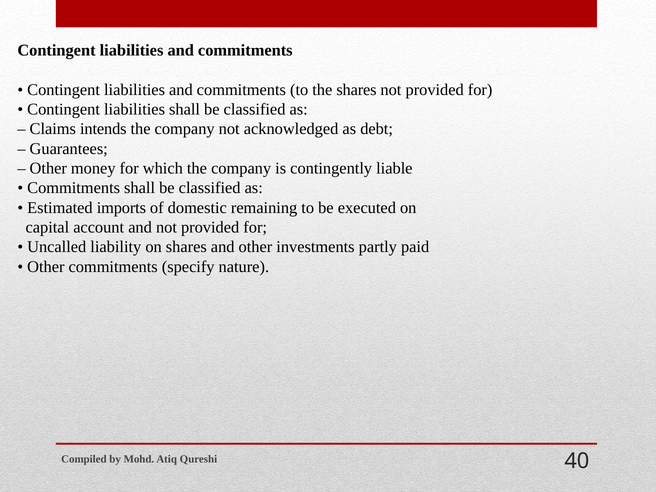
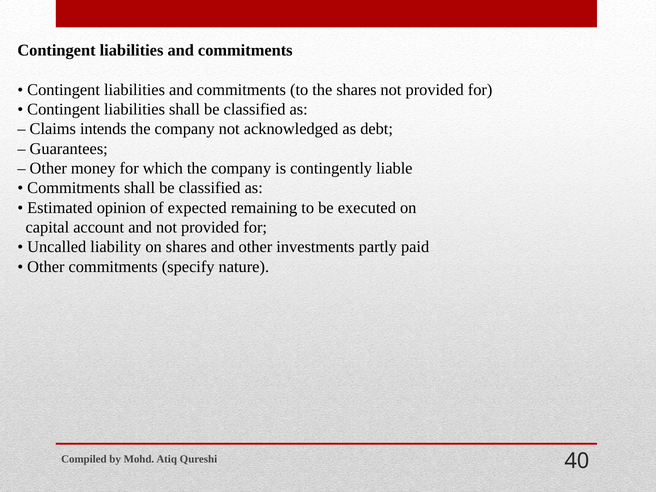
imports: imports -> opinion
domestic: domestic -> expected
